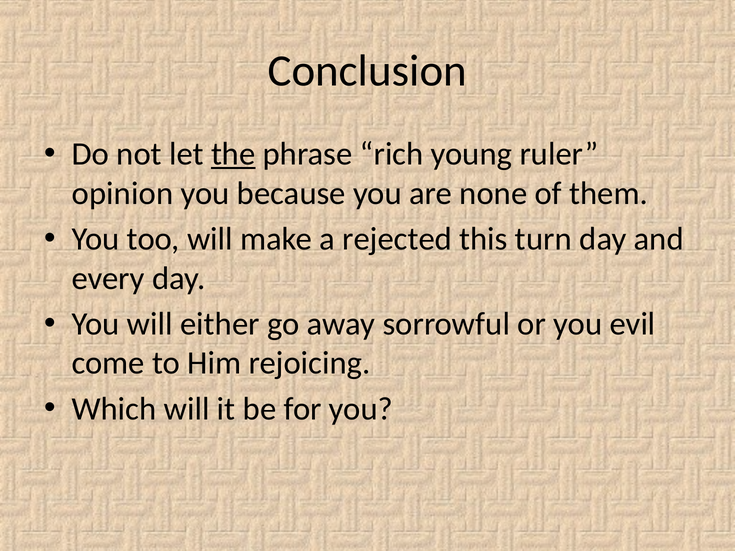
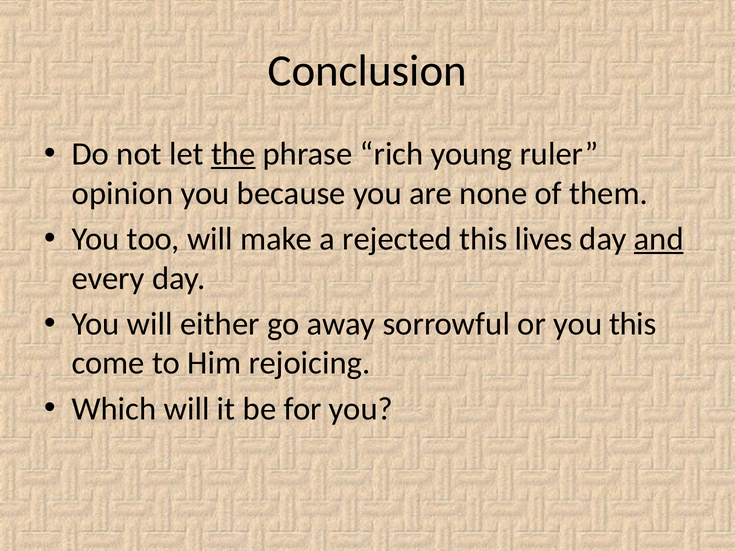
turn: turn -> lives
and underline: none -> present
you evil: evil -> this
